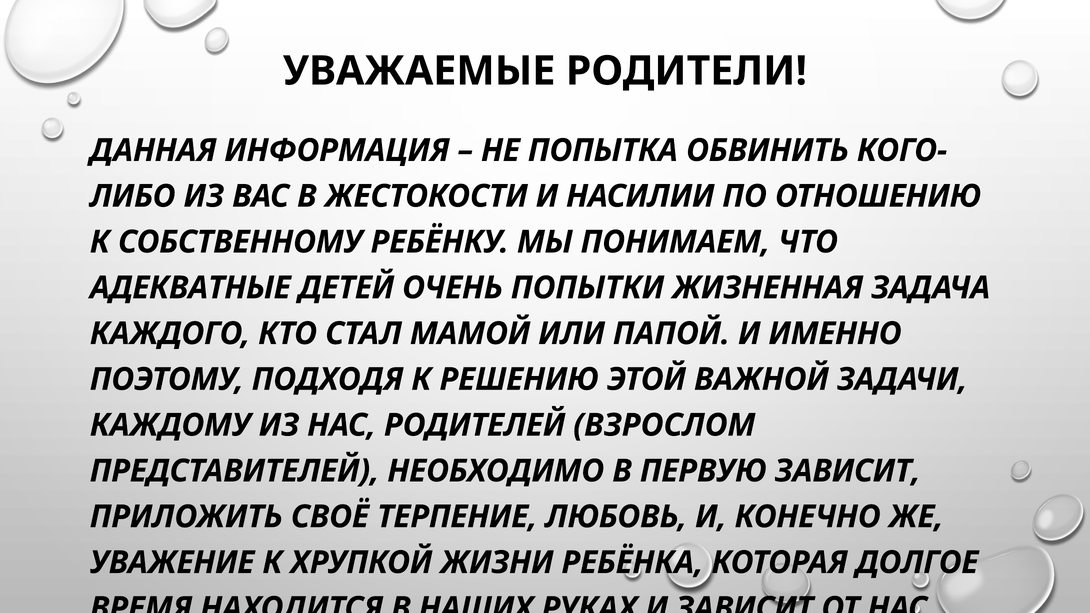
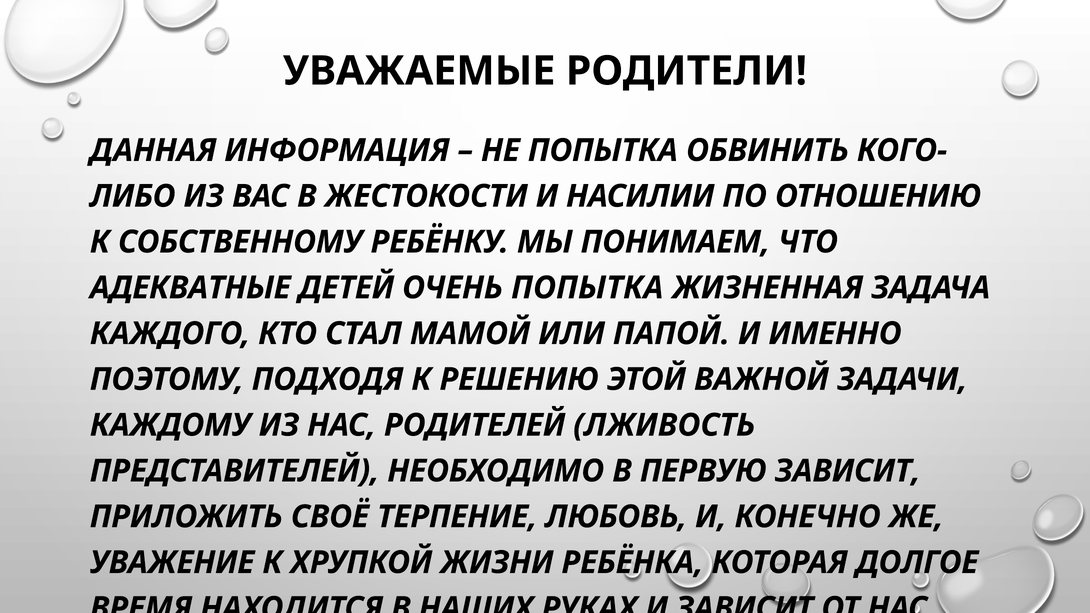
ОЧЕНЬ ПОПЫТКИ: ПОПЫТКИ -> ПОПЫТКА
ВЗРОСЛОМ: ВЗРОСЛОМ -> ЛЖИВОСТЬ
